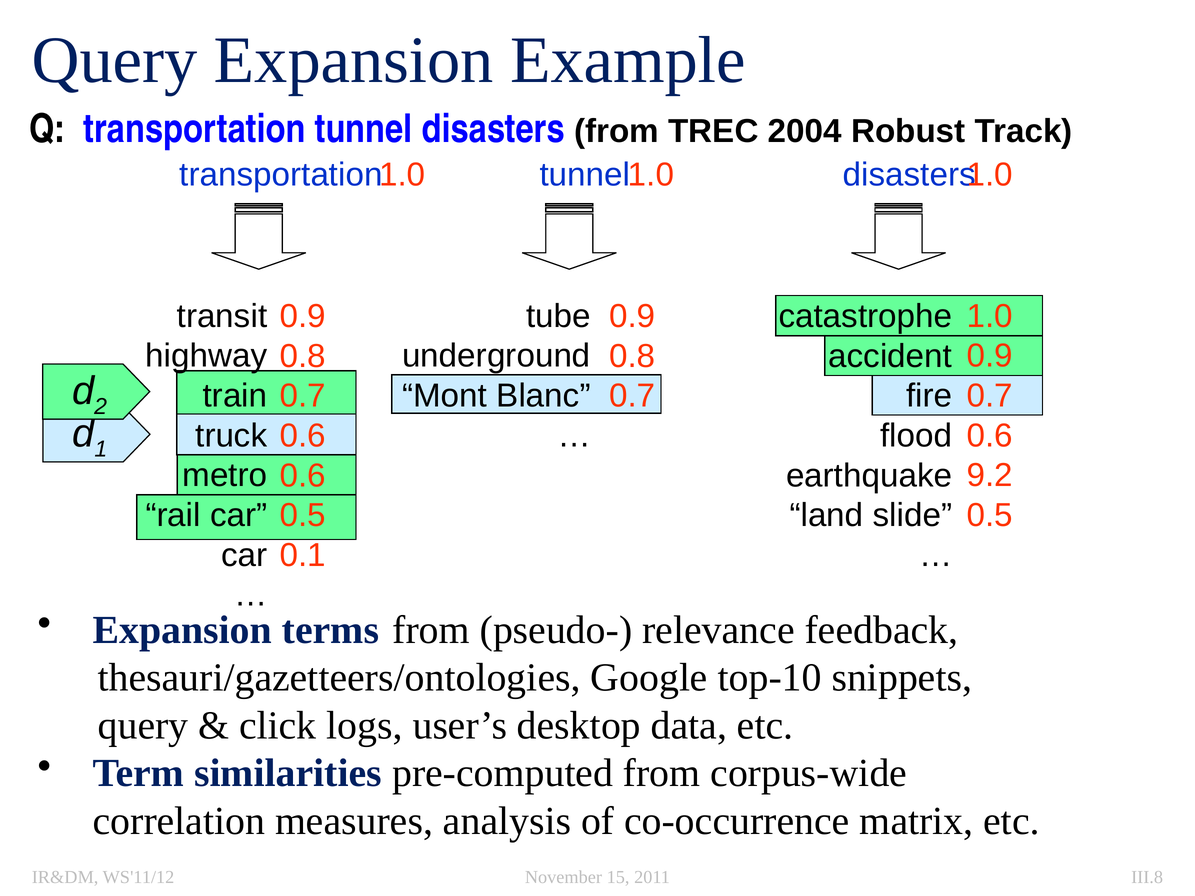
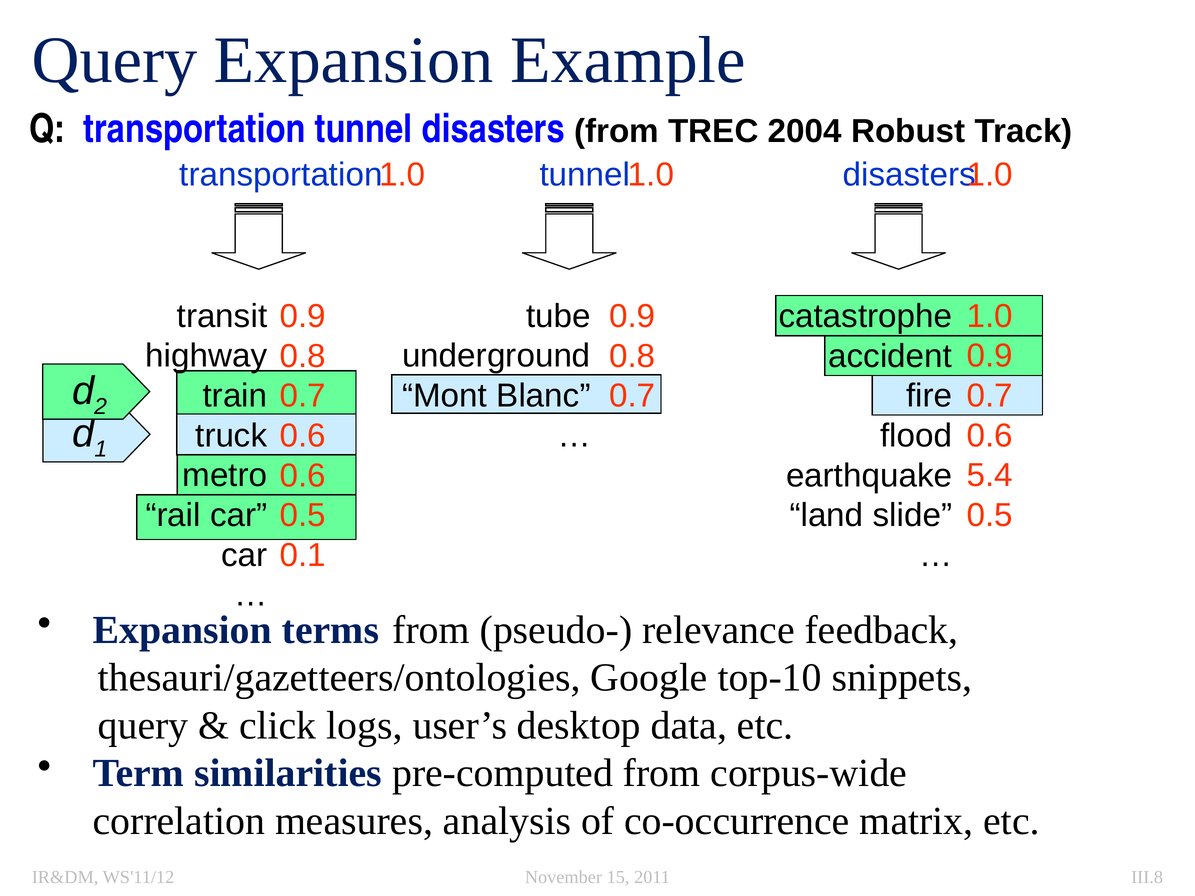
9.2: 9.2 -> 5.4
